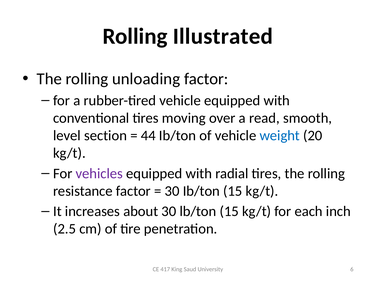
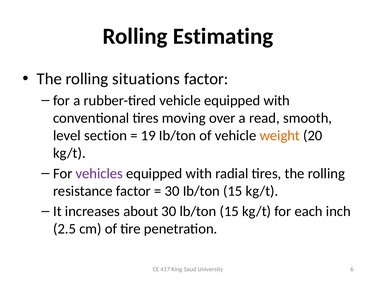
Illustrated: Illustrated -> Estimating
unloading: unloading -> situations
44: 44 -> 19
weight colour: blue -> orange
